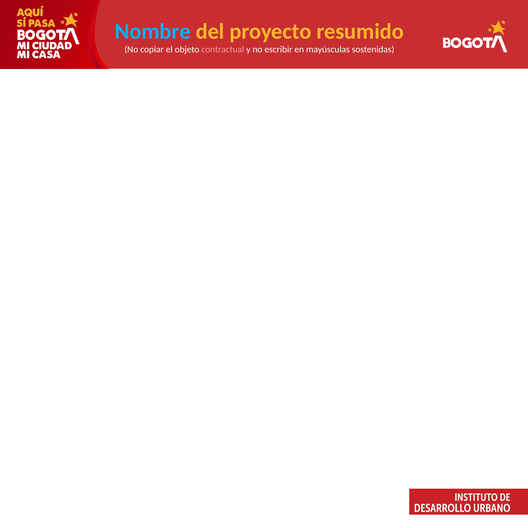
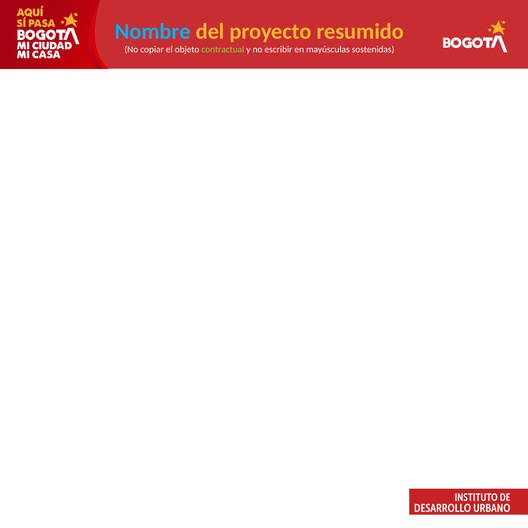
contractual colour: pink -> light green
